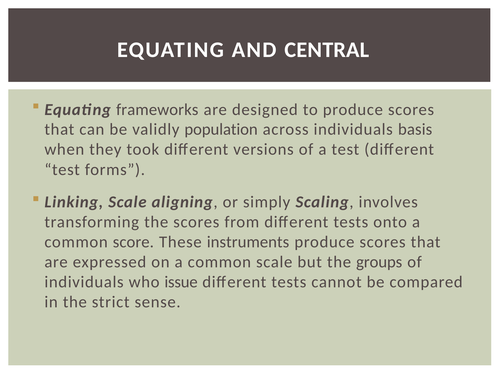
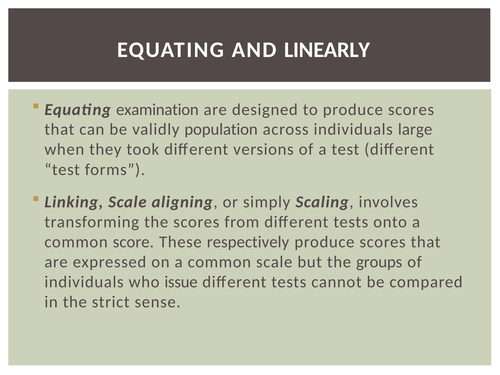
CENTRAL: CENTRAL -> LINEARLY
frameworks: frameworks -> examination
basis: basis -> large
instruments: instruments -> respectively
